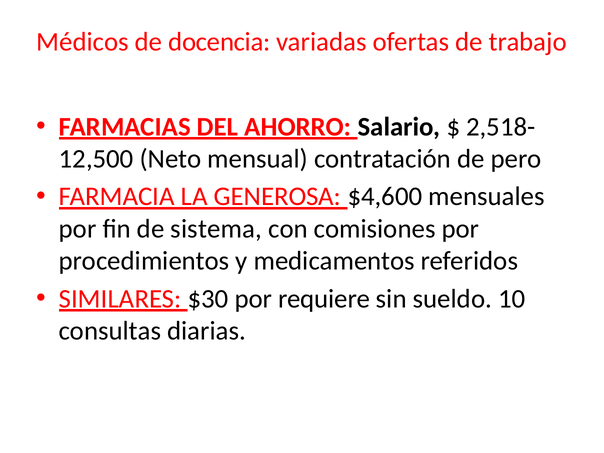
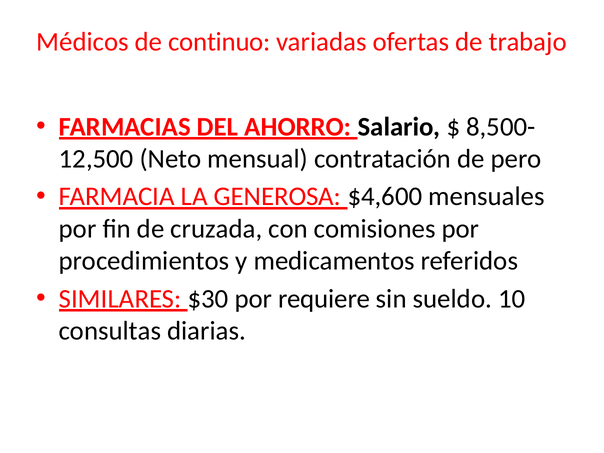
docencia: docencia -> continuo
2,518-: 2,518- -> 8,500-
sistema: sistema -> cruzada
